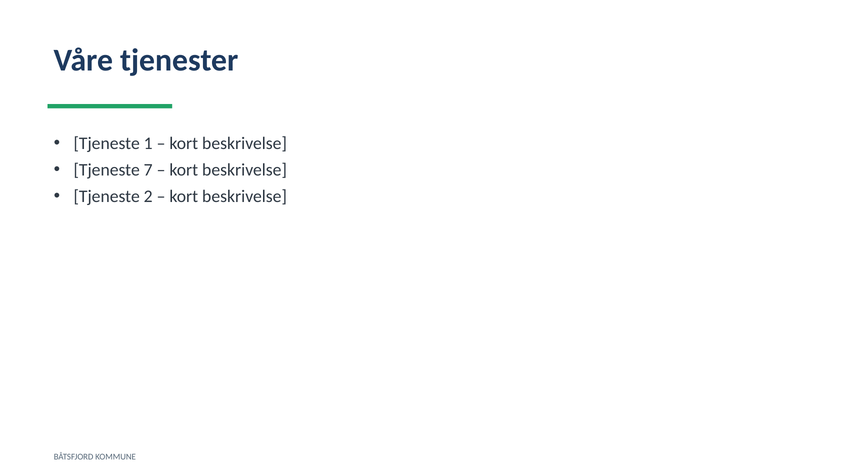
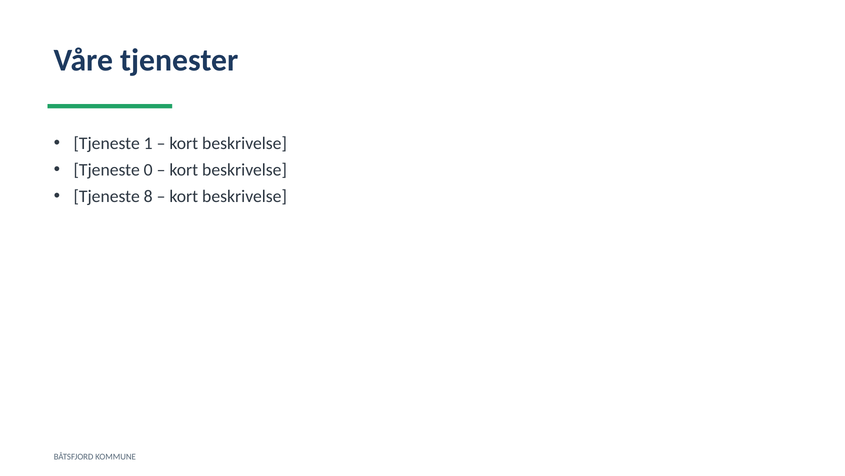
7: 7 -> 0
2: 2 -> 8
